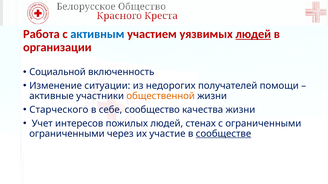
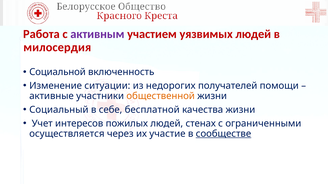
активным colour: blue -> purple
людей at (253, 34) underline: present -> none
организации: организации -> милосердия
Старческого: Старческого -> Социальный
сообщество: сообщество -> бесплатной
ограниченными at (67, 134): ограниченными -> осуществляется
